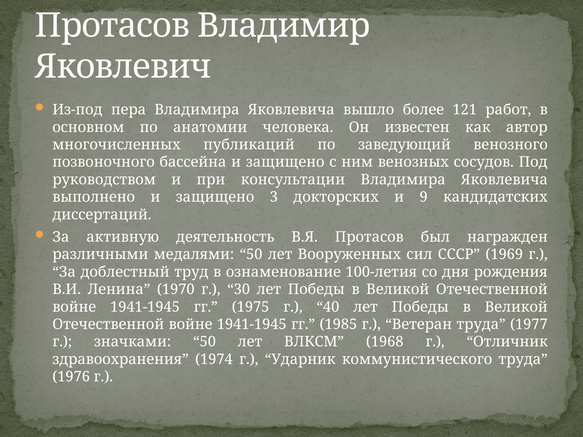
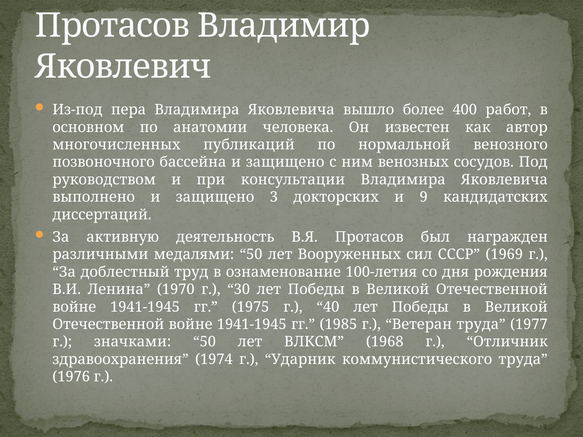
121: 121 -> 400
заведующий: заведующий -> нормальной
